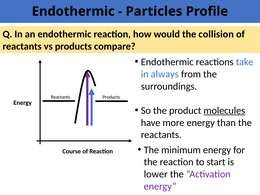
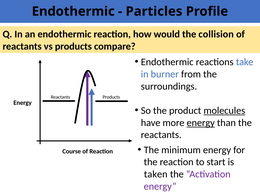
always: always -> burner
energy at (201, 123) underline: none -> present
lower: lower -> taken
